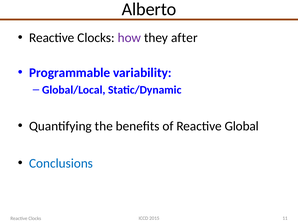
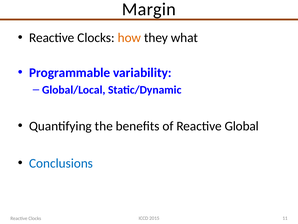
Alberto: Alberto -> Margin
how colour: purple -> orange
after: after -> what
